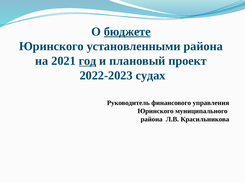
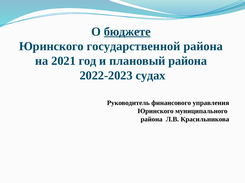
установленными: установленными -> государственной
год underline: present -> none
плановый проект: проект -> района
